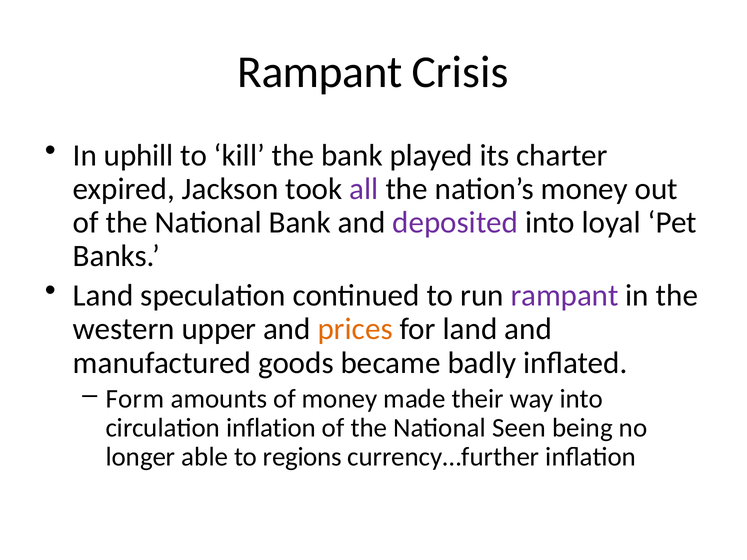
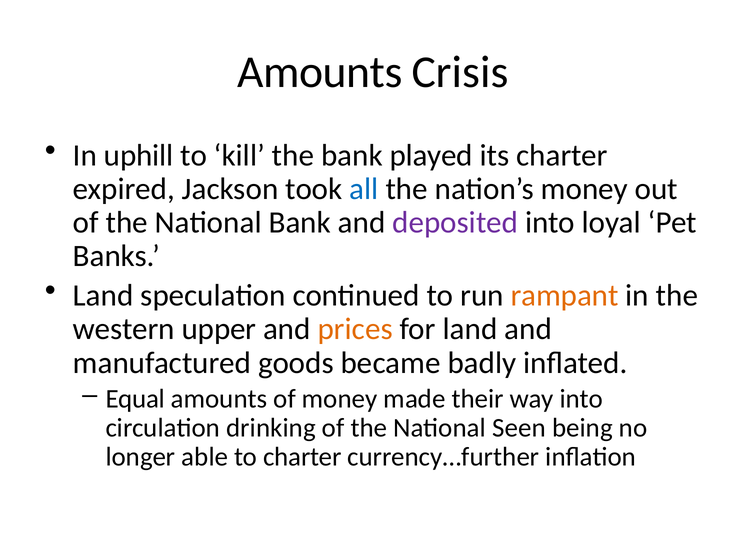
Rampant at (320, 72): Rampant -> Amounts
all colour: purple -> blue
rampant at (565, 296) colour: purple -> orange
Form: Form -> Equal
circulation inflation: inflation -> drinking
to regions: regions -> charter
